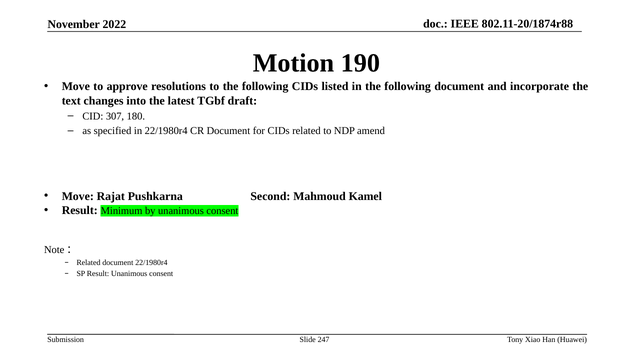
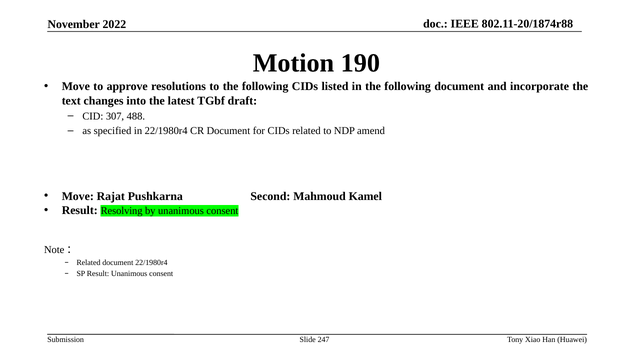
180: 180 -> 488
Minimum: Minimum -> Resolving
